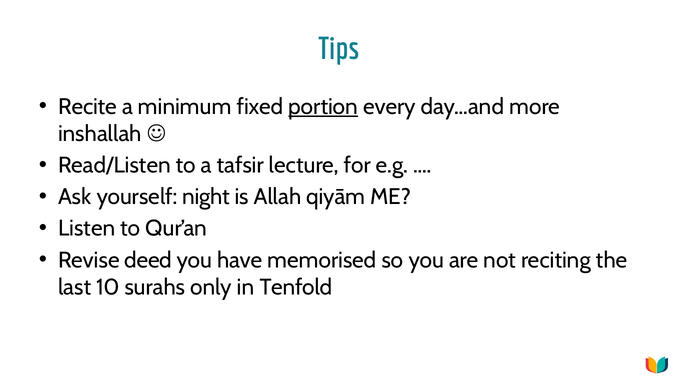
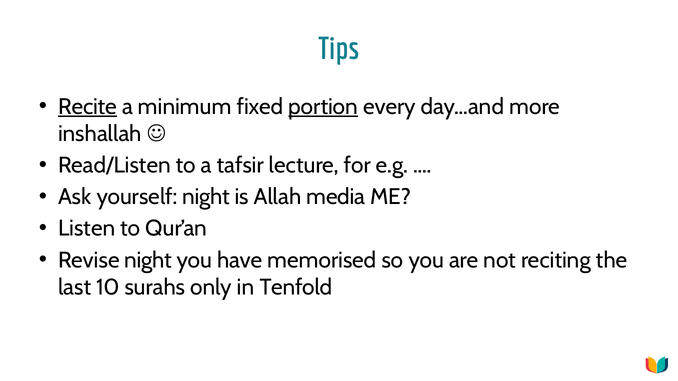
Recite underline: none -> present
qiyām: qiyām -> media
Revise deed: deed -> night
